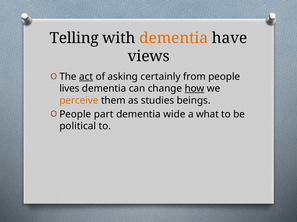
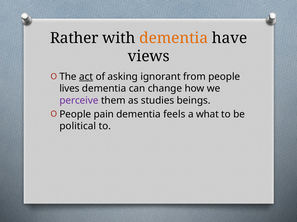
Telling: Telling -> Rather
certainly: certainly -> ignorant
how underline: present -> none
perceive colour: orange -> purple
part: part -> pain
wide: wide -> feels
